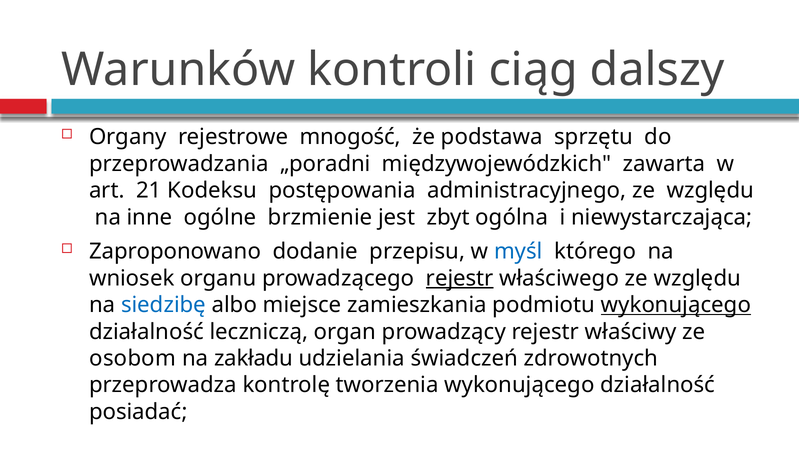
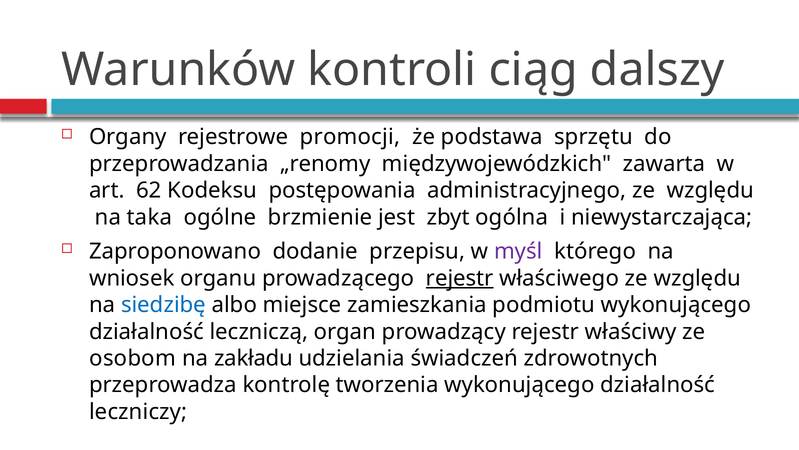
mnogość: mnogość -> promocji
„poradni: „poradni -> „renomy
21: 21 -> 62
inne: inne -> taka
myśl colour: blue -> purple
wykonującego at (676, 305) underline: present -> none
posiadać: posiadać -> leczniczy
